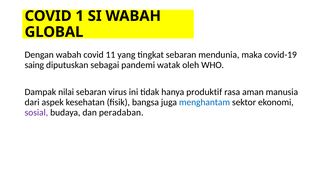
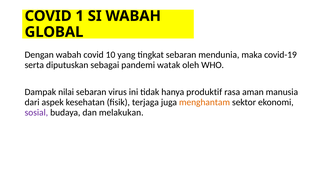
11: 11 -> 10
saing: saing -> serta
bangsa: bangsa -> terjaga
menghantam colour: blue -> orange
peradaban: peradaban -> melakukan
